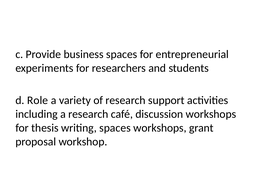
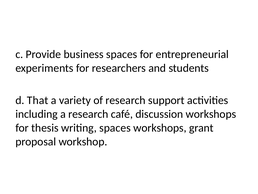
Role: Role -> That
